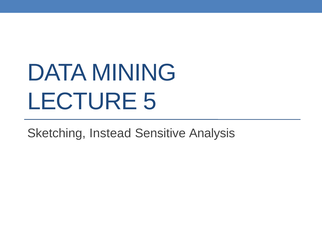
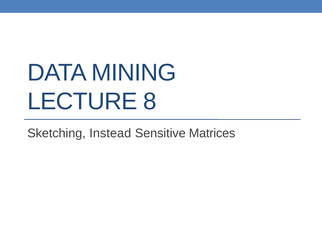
5: 5 -> 8
Analysis: Analysis -> Matrices
